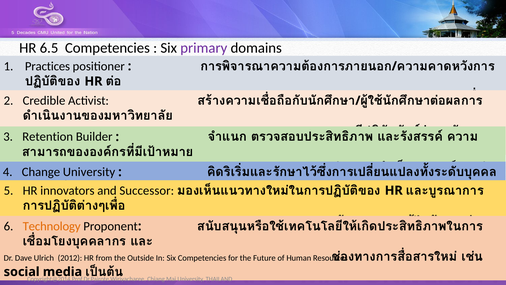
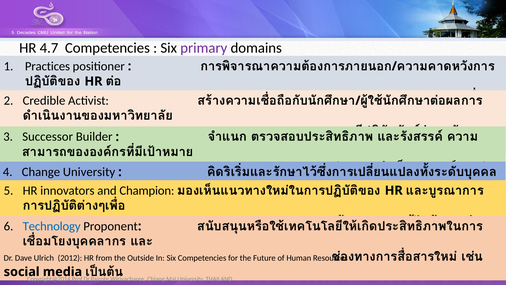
6.5: 6.5 -> 4.7
Retention: Retention -> Successor
Successor: Successor -> Champion
Technology colour: orange -> blue
